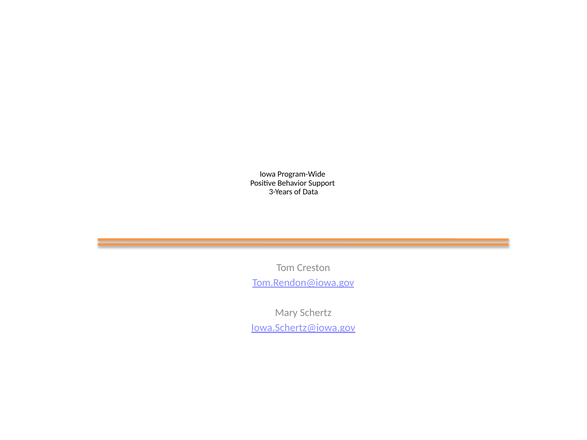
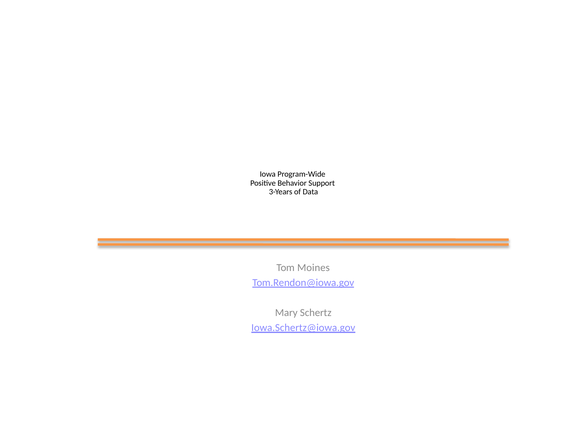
Creston: Creston -> Moines
